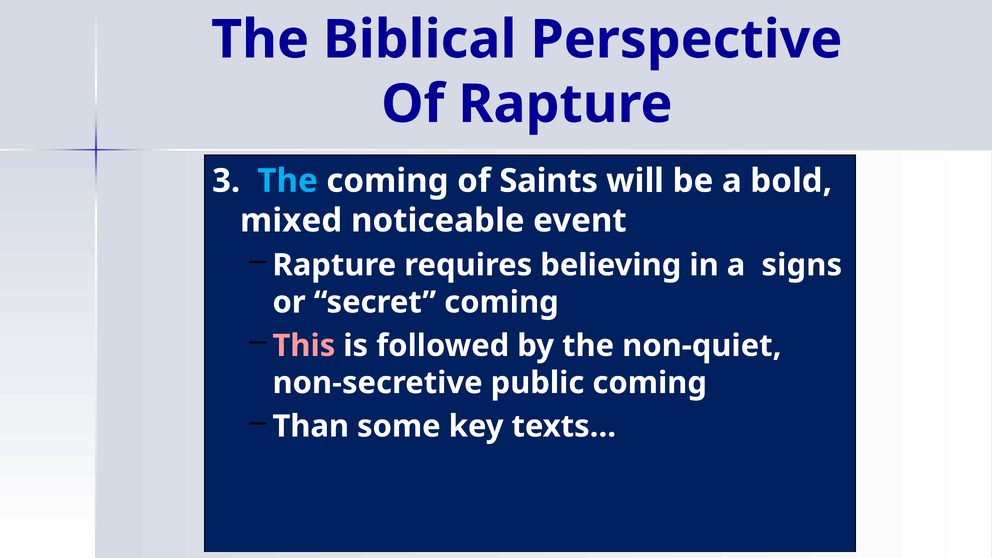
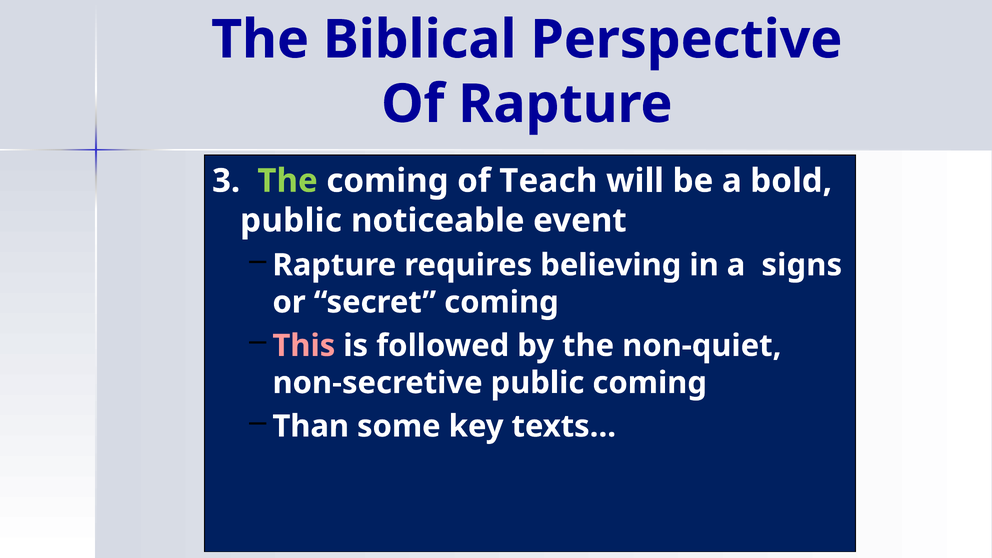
The at (288, 181) colour: light blue -> light green
Saints: Saints -> Teach
mixed at (291, 221): mixed -> public
